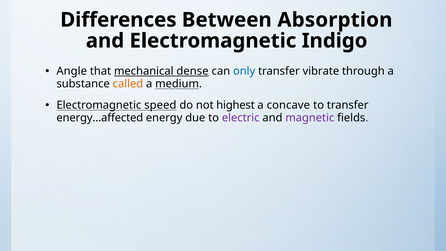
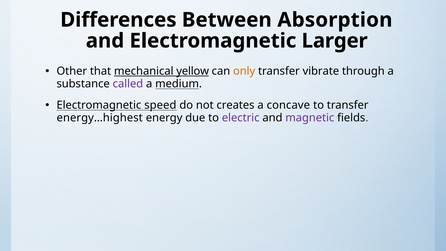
Indigo: Indigo -> Larger
Angle: Angle -> Other
dense: dense -> yellow
only colour: blue -> orange
called colour: orange -> purple
highest: highest -> creates
energy…affected: energy…affected -> energy…highest
